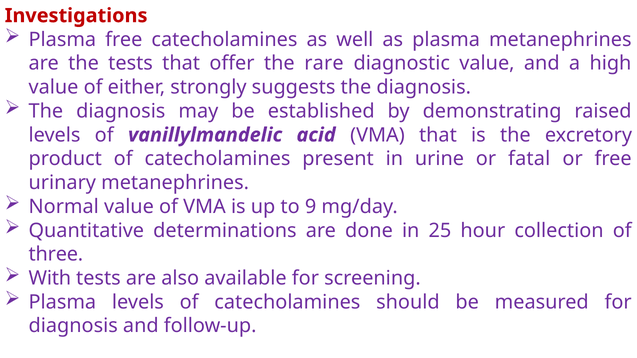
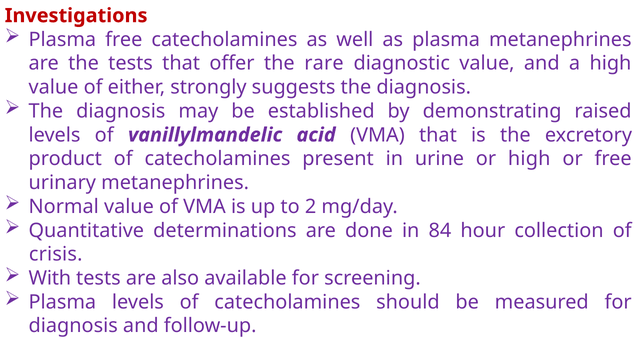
or fatal: fatal -> high
9: 9 -> 2
25: 25 -> 84
three: three -> crisis
